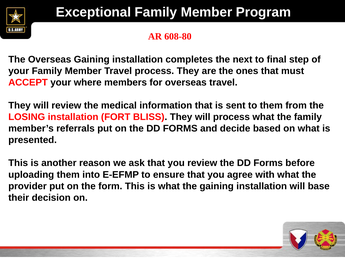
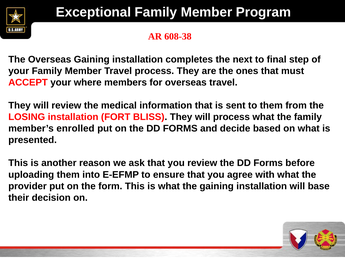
608-80: 608-80 -> 608-38
referrals: referrals -> enrolled
